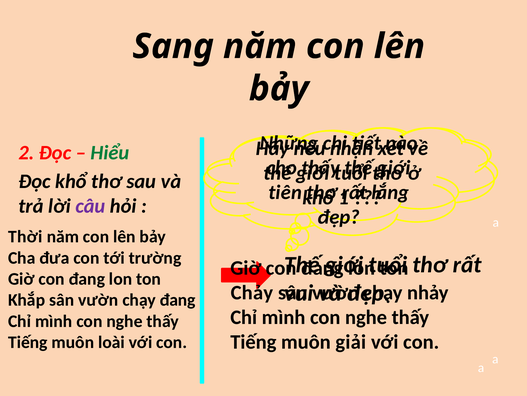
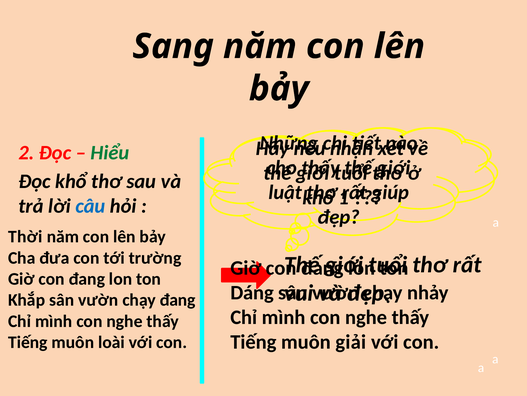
tiên: tiên -> luật
lắng: lắng -> giúp
câu colour: purple -> blue
Chảy: Chảy -> Dáng
